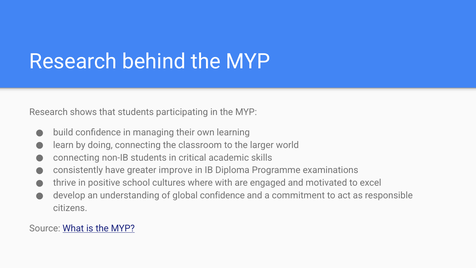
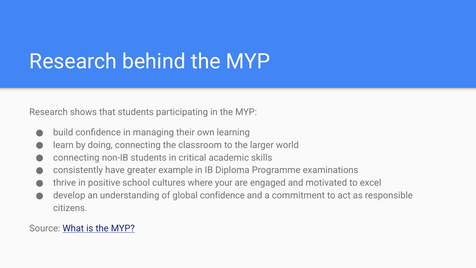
improve: improve -> example
with: with -> your
